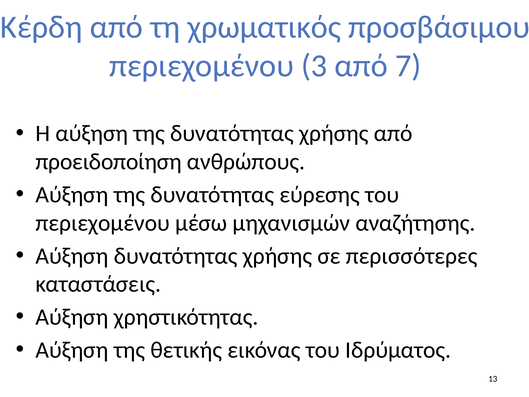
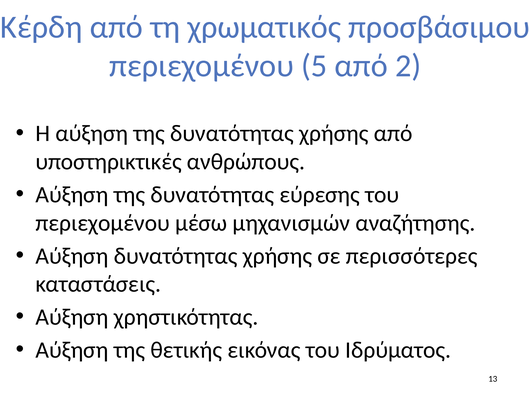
3: 3 -> 5
7: 7 -> 2
προειδοποίηση: προειδοποίηση -> υποστηρικτικές
